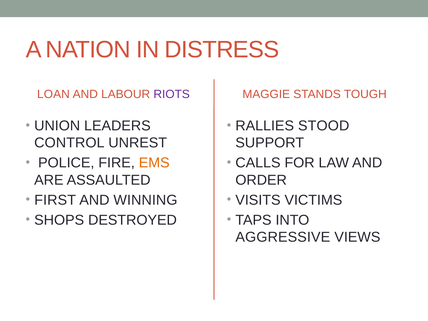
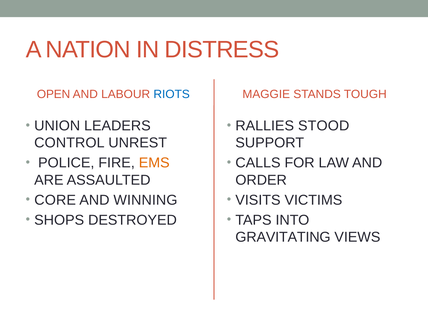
LOAN: LOAN -> OPEN
RIOTS colour: purple -> blue
FIRST: FIRST -> CORE
AGGRESSIVE: AGGRESSIVE -> GRAVITATING
